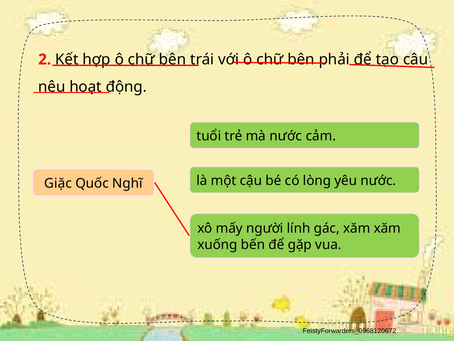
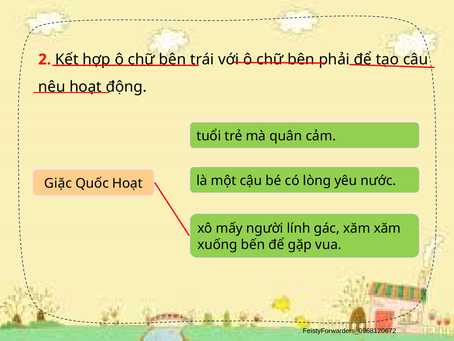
mà nước: nước -> quân
Quốc Nghĩ: Nghĩ -> Hoạt
